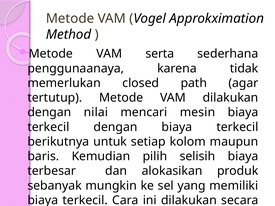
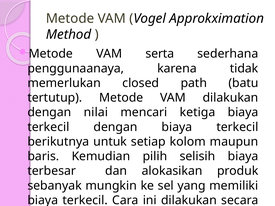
agar: agar -> batu
mesin: mesin -> ketiga
